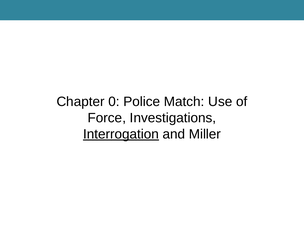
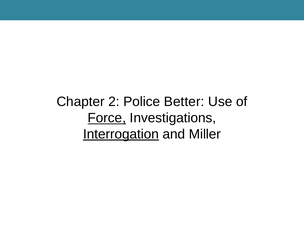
0: 0 -> 2
Match: Match -> Better
Force underline: none -> present
